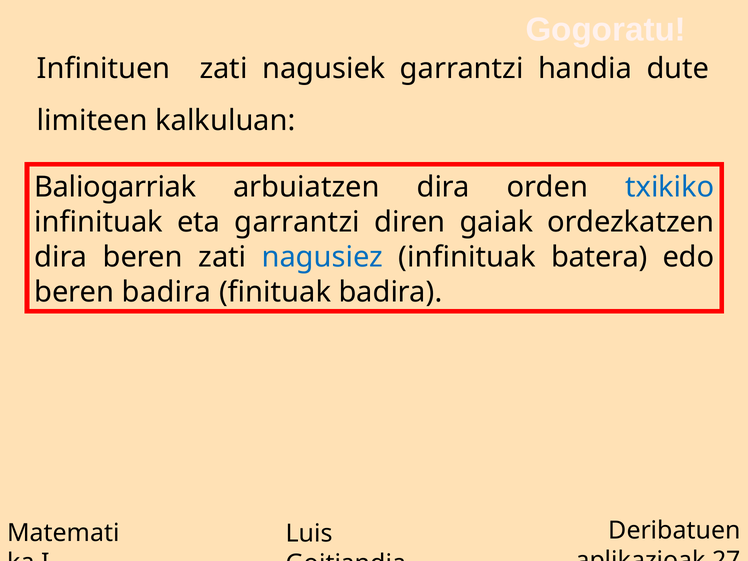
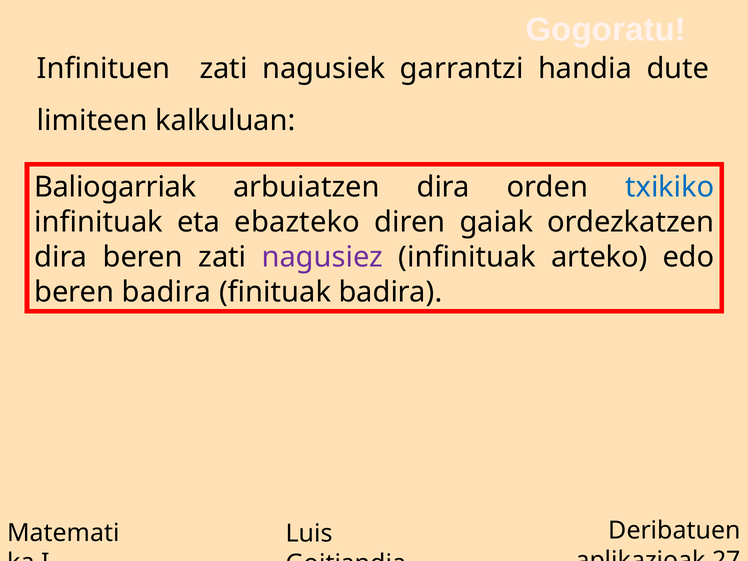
eta garrantzi: garrantzi -> ebazteko
nagusiez colour: blue -> purple
batera: batera -> arteko
